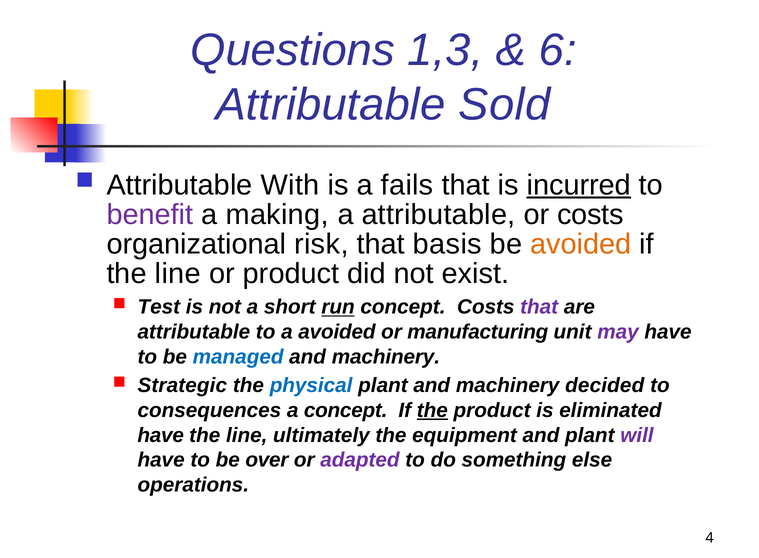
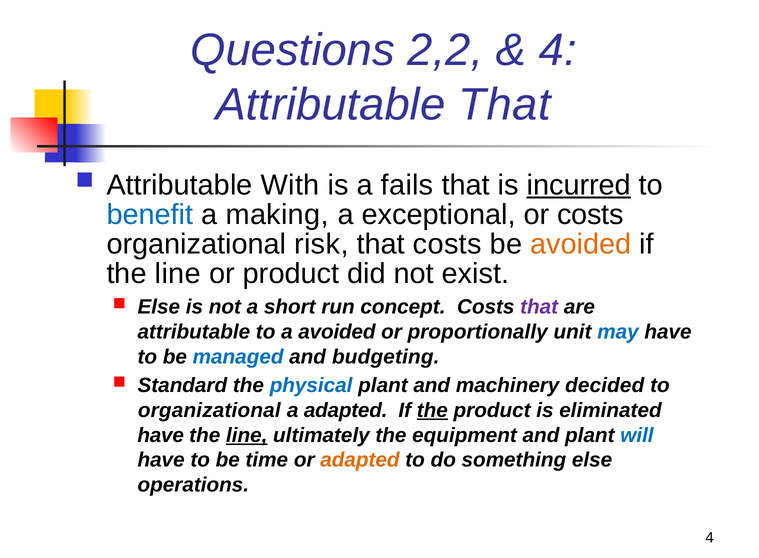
1,3: 1,3 -> 2,2
6 at (558, 50): 6 -> 4
Attributable Sold: Sold -> That
benefit colour: purple -> blue
a attributable: attributable -> exceptional
that basis: basis -> costs
Test at (159, 307): Test -> Else
run underline: present -> none
manufacturing: manufacturing -> proportionally
may colour: purple -> blue
machinery at (386, 357): machinery -> budgeting
Strategic: Strategic -> Standard
consequences at (209, 411): consequences -> organizational
a concept: concept -> adapted
line at (247, 435) underline: none -> present
will colour: purple -> blue
over: over -> time
adapted at (360, 460) colour: purple -> orange
